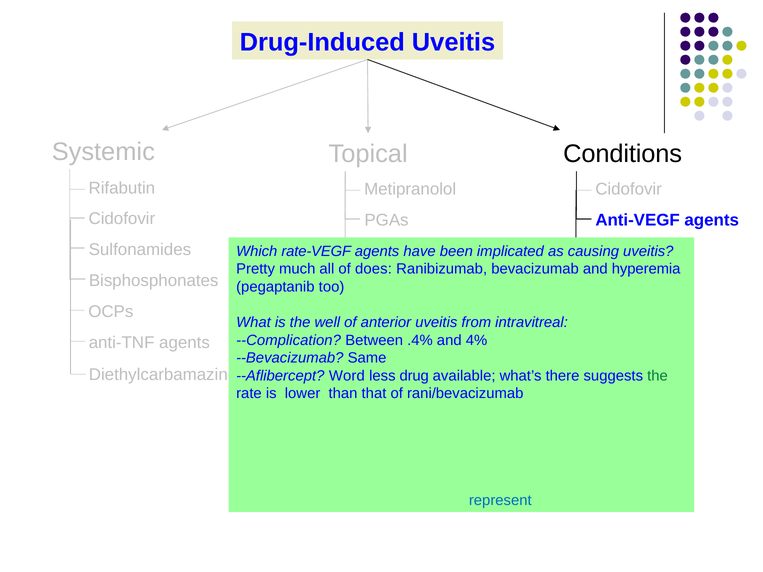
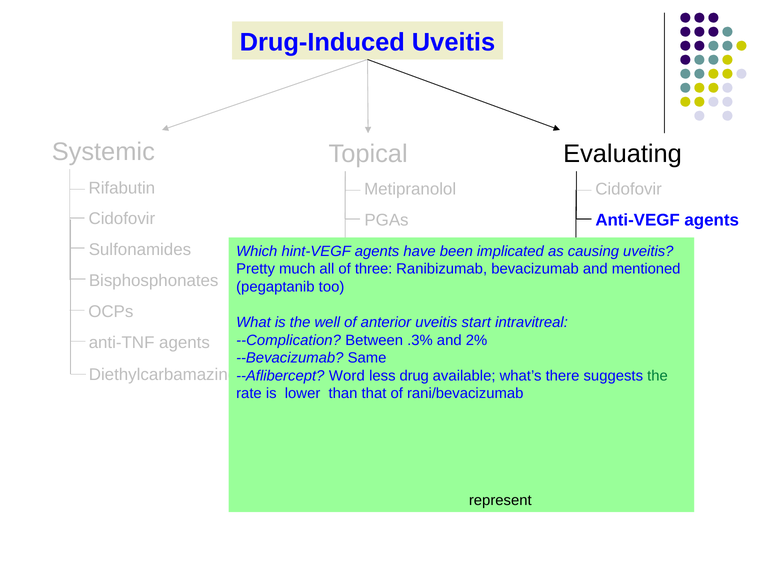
Conditions: Conditions -> Evaluating
rate-VEGF: rate-VEGF -> hint-VEGF
does: does -> three
hyperemia: hyperemia -> mentioned
from: from -> start
.4%: .4% -> .3%
4%: 4% -> 2%
represent colour: blue -> black
